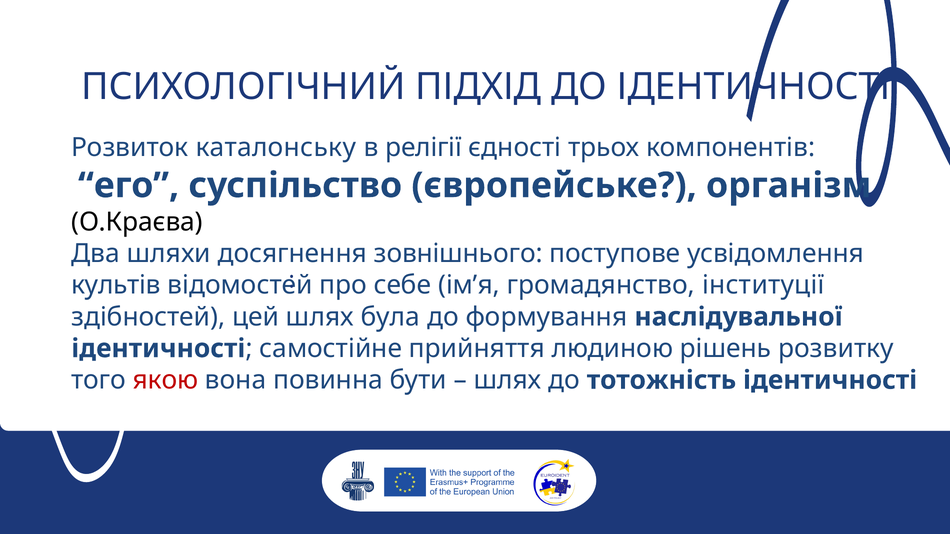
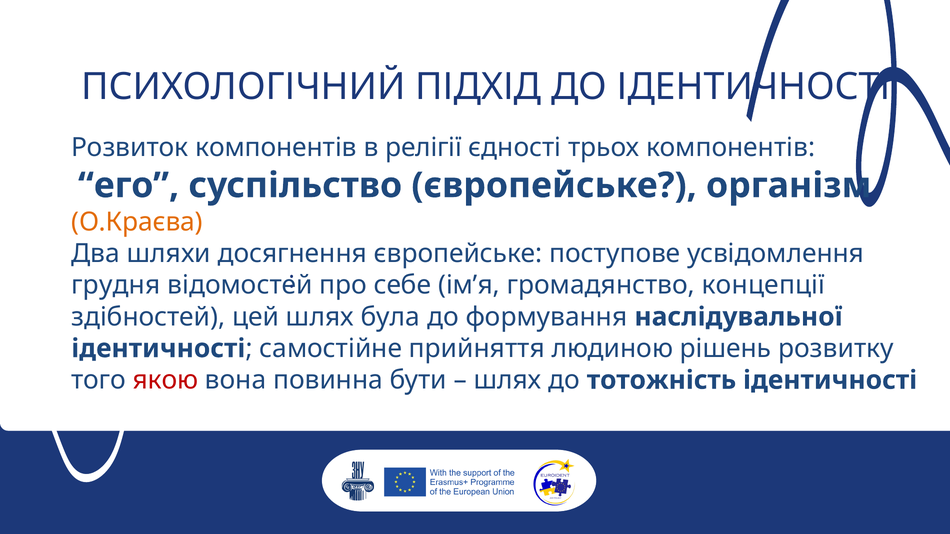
Розвиток каталонську: каталонську -> компонентів
О.Краєва colour: black -> orange
досягнення зовнішнього: зовнішнього -> європейське
культів: культів -> грудня
інституції: інституції -> концепції
